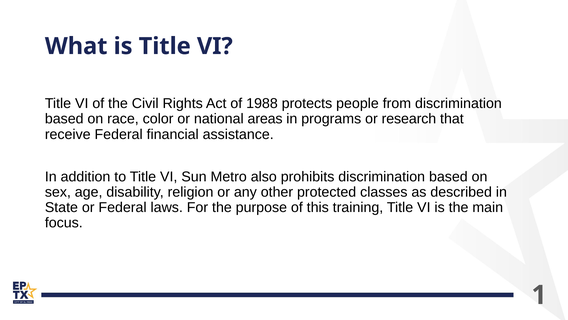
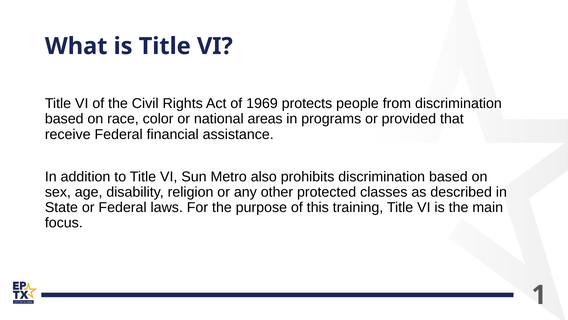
1988: 1988 -> 1969
research: research -> provided
